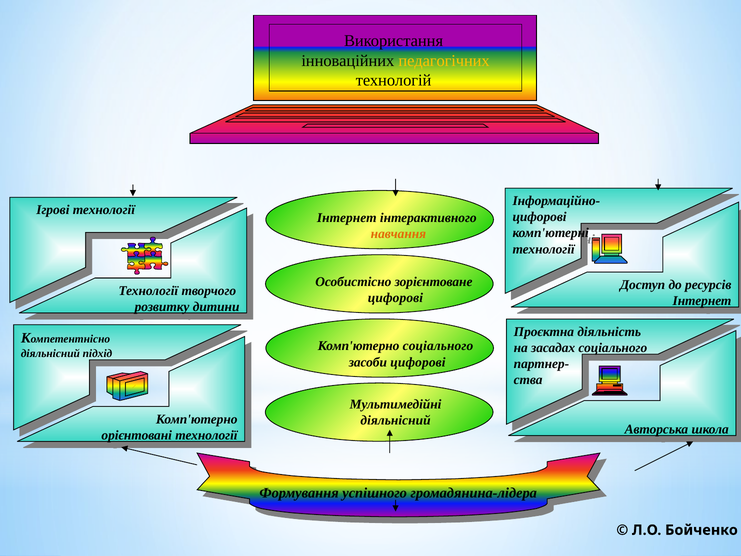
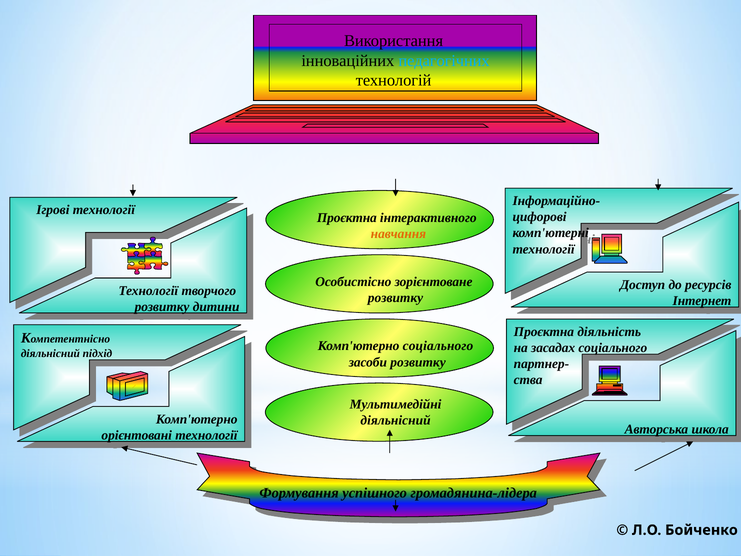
педагогічних colour: yellow -> light blue
Інтернет at (347, 218): Інтернет -> Проєктна
цифорові at (395, 298): цифорові -> розвитку
засоби цифорові: цифорові -> розвитку
